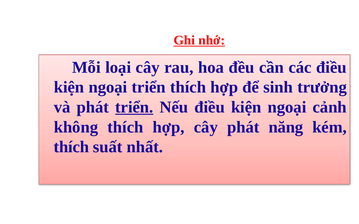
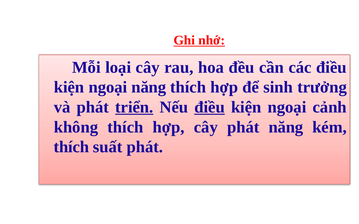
ngoại triển: triển -> năng
điều at (210, 107) underline: none -> present
suất nhất: nhất -> phát
